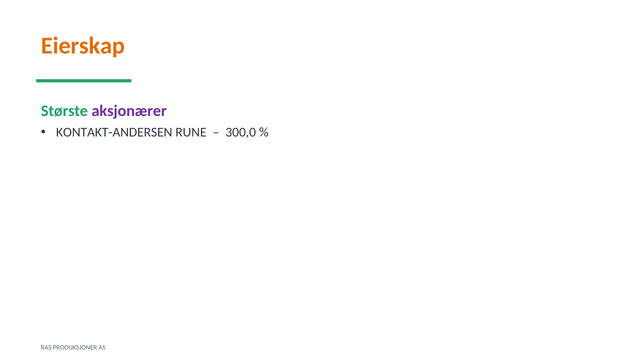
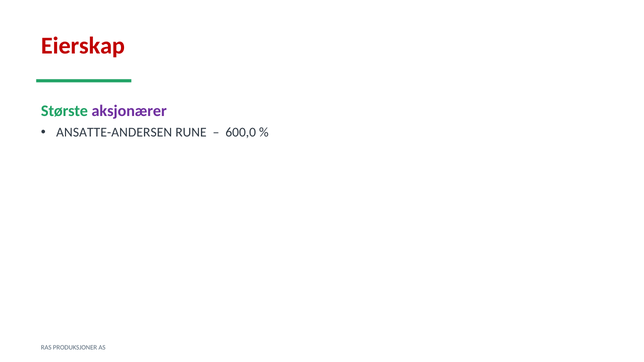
Eierskap colour: orange -> red
KONTAKT-ANDERSEN: KONTAKT-ANDERSEN -> ANSATTE-ANDERSEN
300,0: 300,0 -> 600,0
